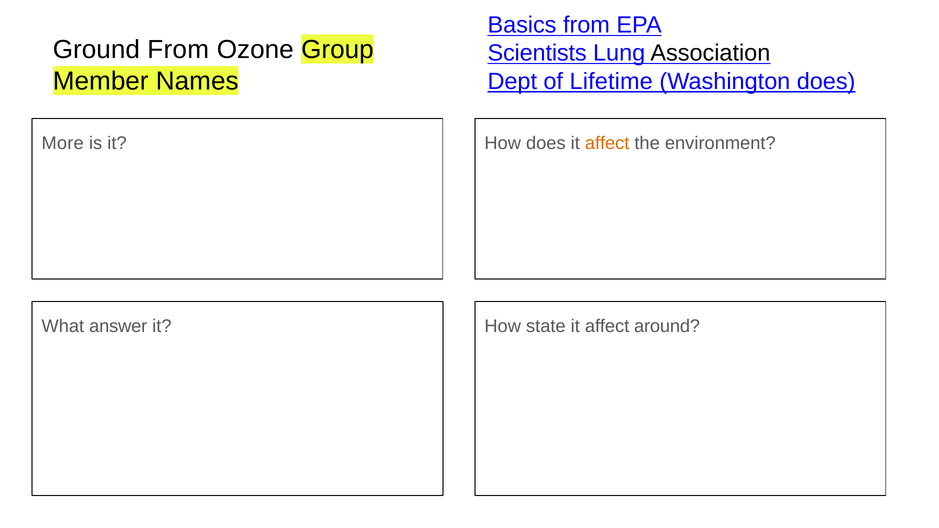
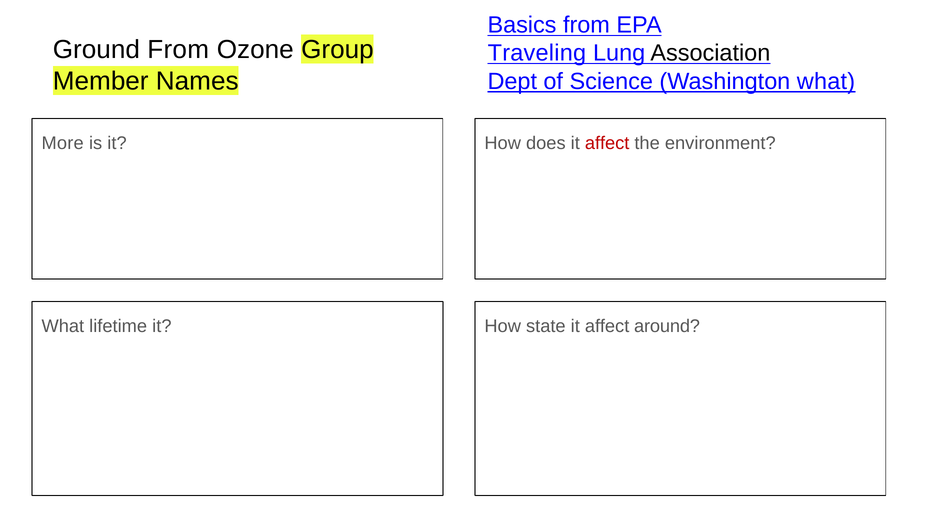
Scientists: Scientists -> Traveling
Lifetime: Lifetime -> Science
Washington does: does -> what
affect at (607, 143) colour: orange -> red
answer: answer -> lifetime
